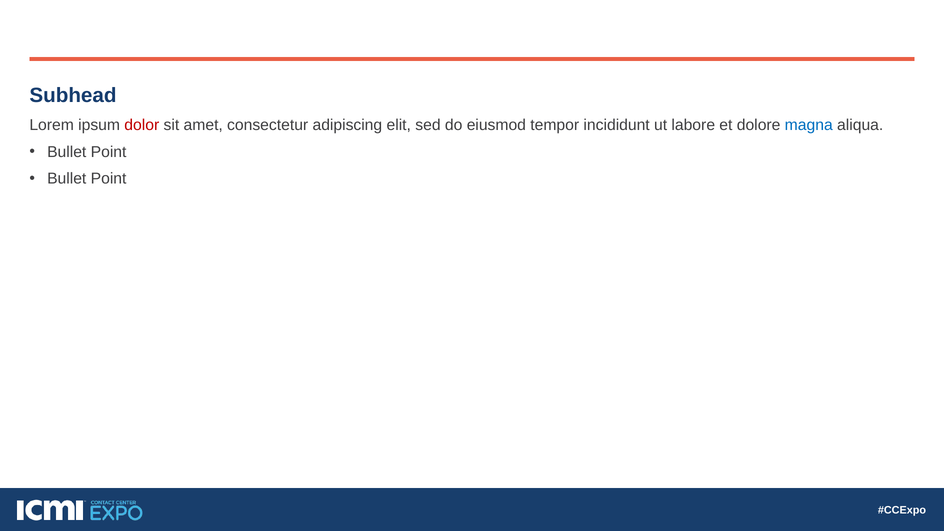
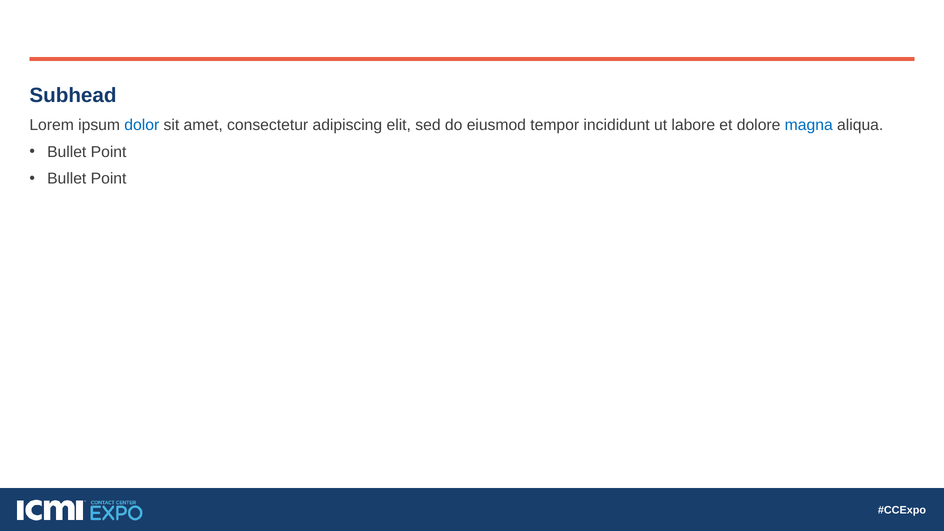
dolor colour: red -> blue
